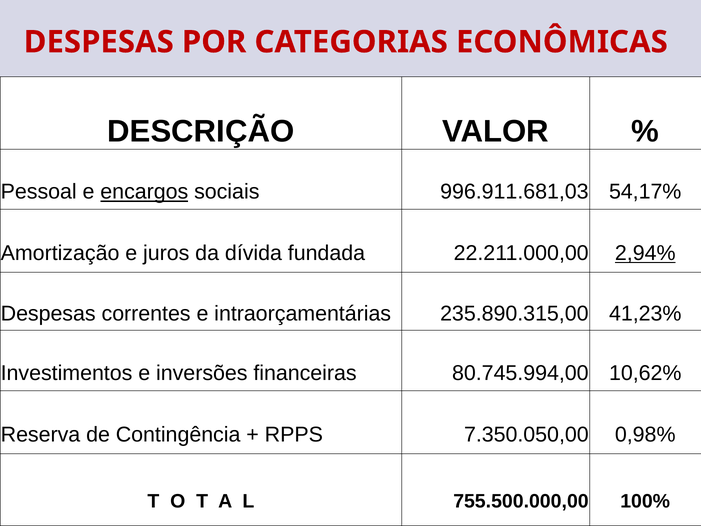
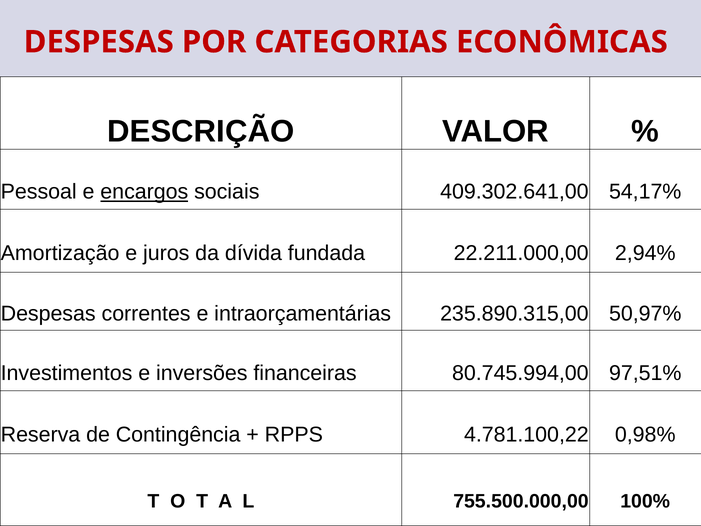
996.911.681,03: 996.911.681,03 -> 409.302.641,00
2,94% underline: present -> none
41,23%: 41,23% -> 50,97%
10,62%: 10,62% -> 97,51%
7.350.050,00: 7.350.050,00 -> 4.781.100,22
